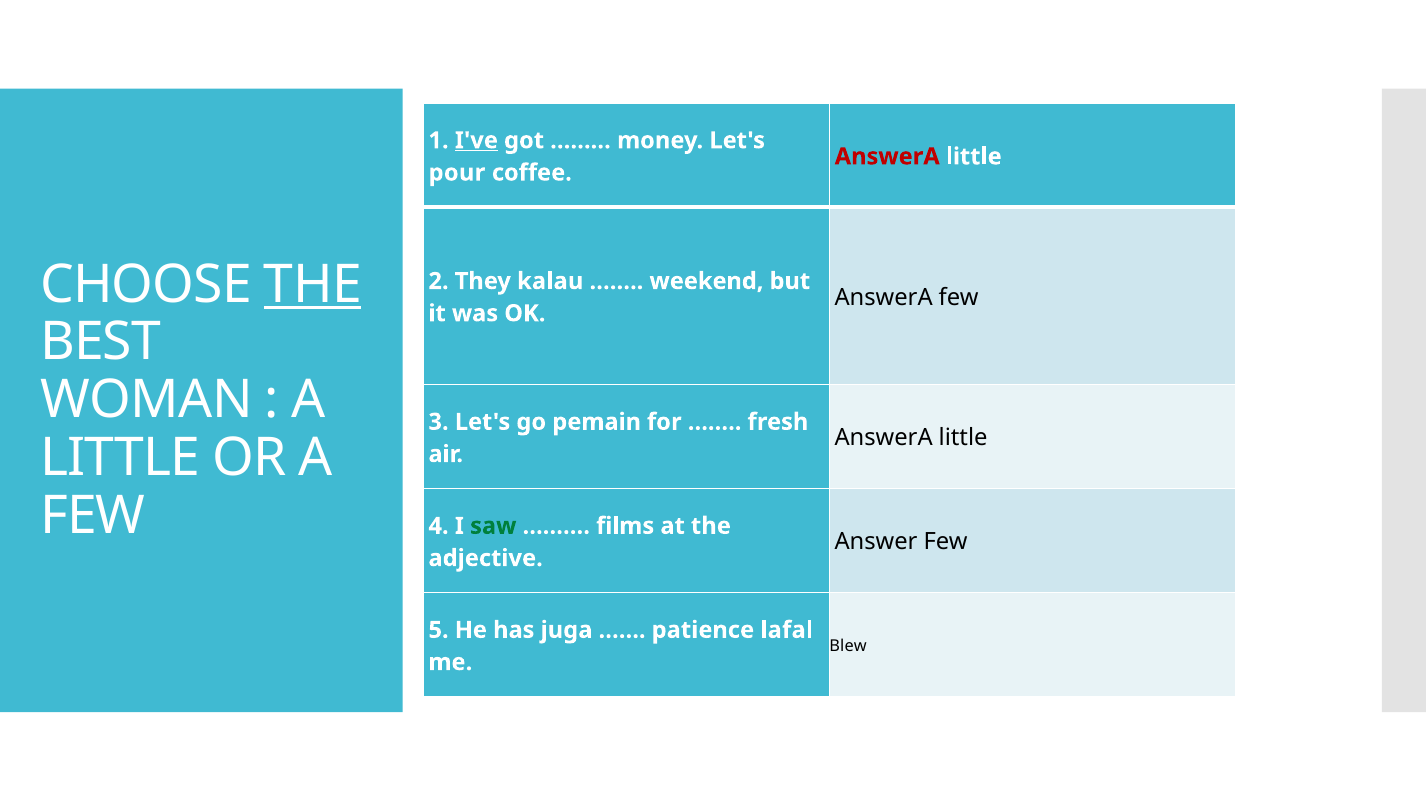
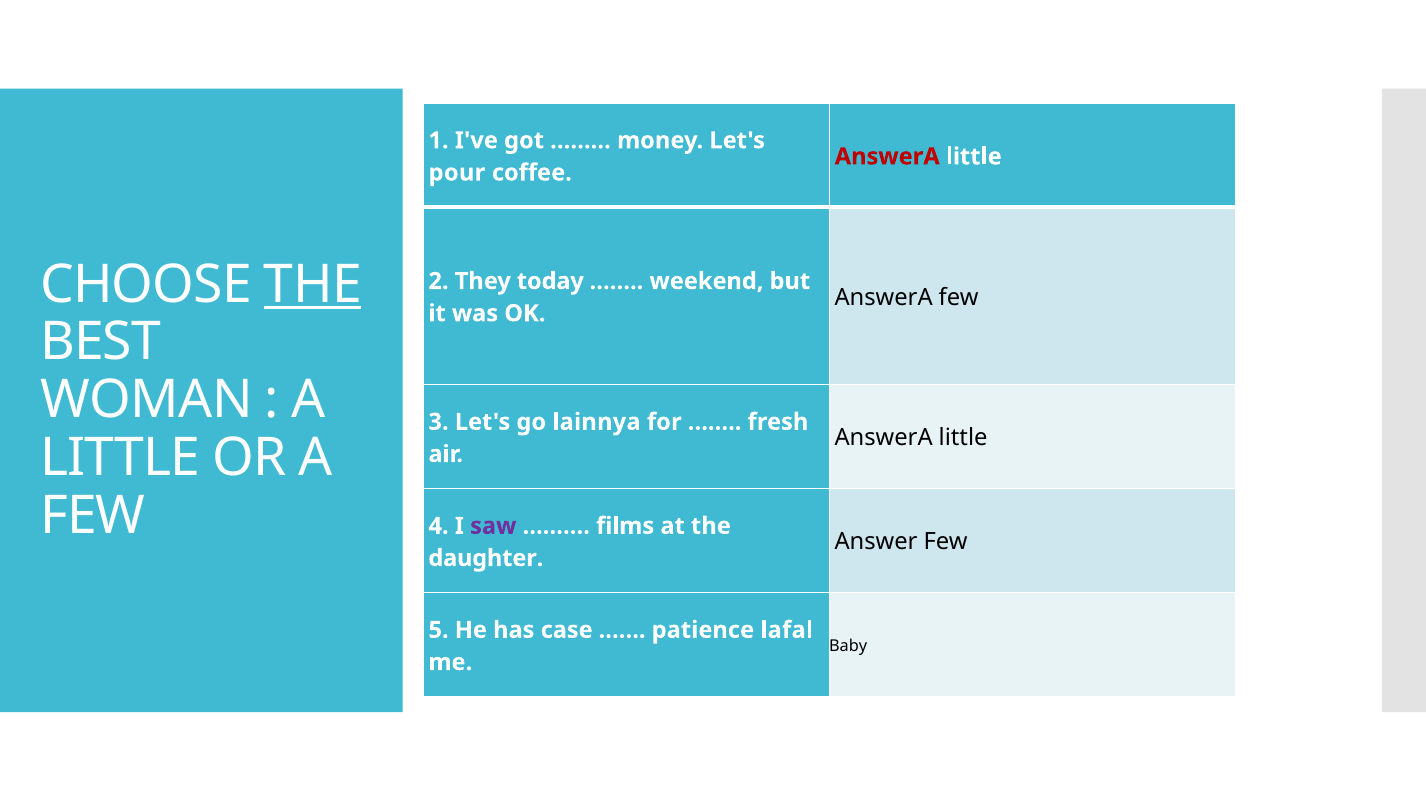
I've underline: present -> none
kalau: kalau -> today
pemain: pemain -> lainnya
saw colour: green -> purple
adjective: adjective -> daughter
juga: juga -> case
Blew: Blew -> Baby
